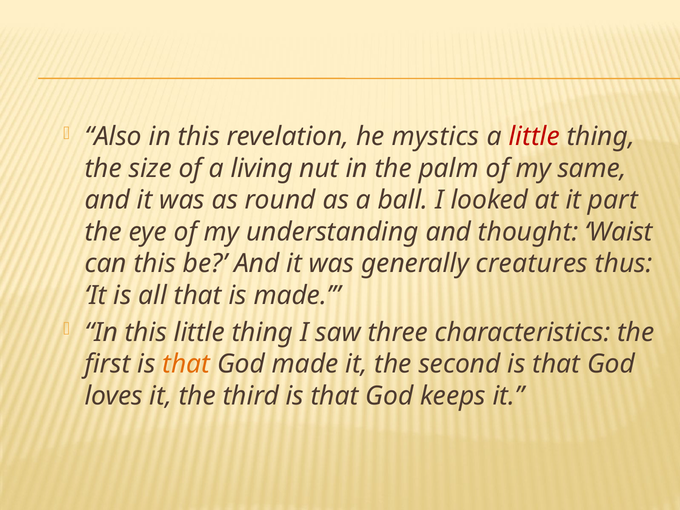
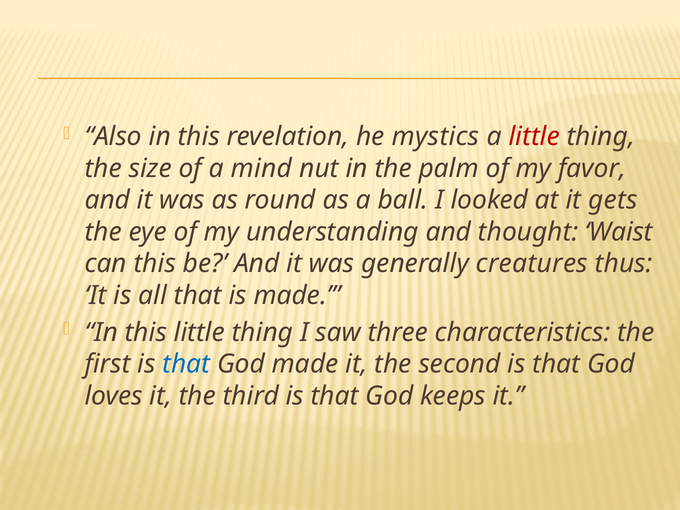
living: living -> mind
same: same -> favor
part: part -> gets
that at (186, 364) colour: orange -> blue
